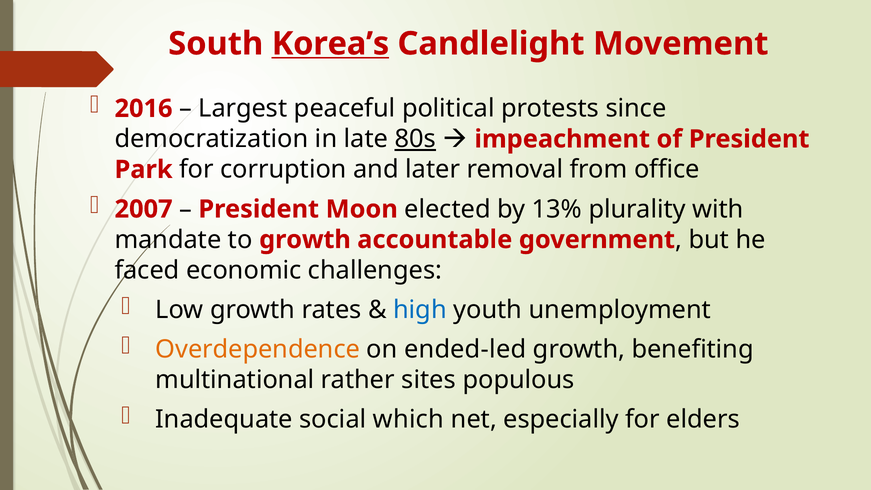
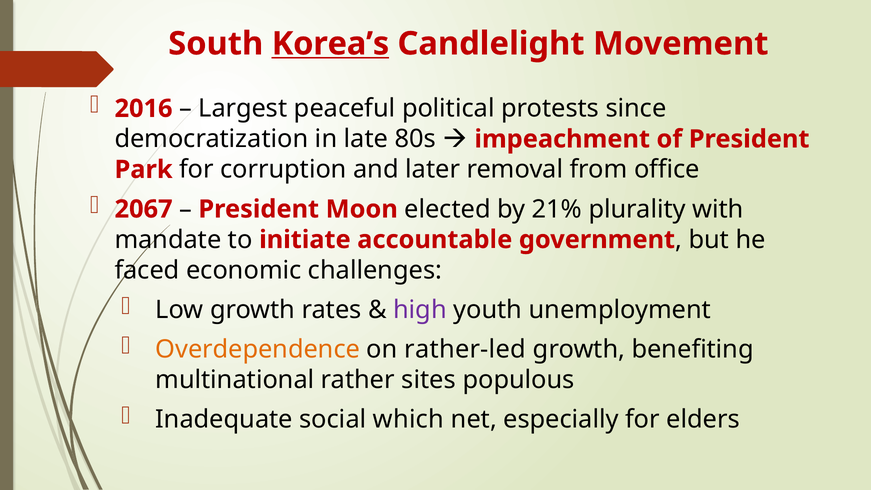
80s underline: present -> none
2007: 2007 -> 2067
13%: 13% -> 21%
to growth: growth -> initiate
high colour: blue -> purple
ended-led: ended-led -> rather-led
